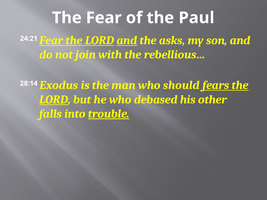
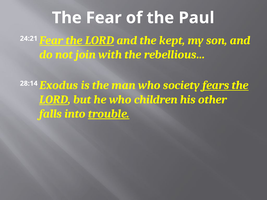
and at (127, 40) underline: present -> none
asks: asks -> kept
should: should -> society
debased: debased -> children
